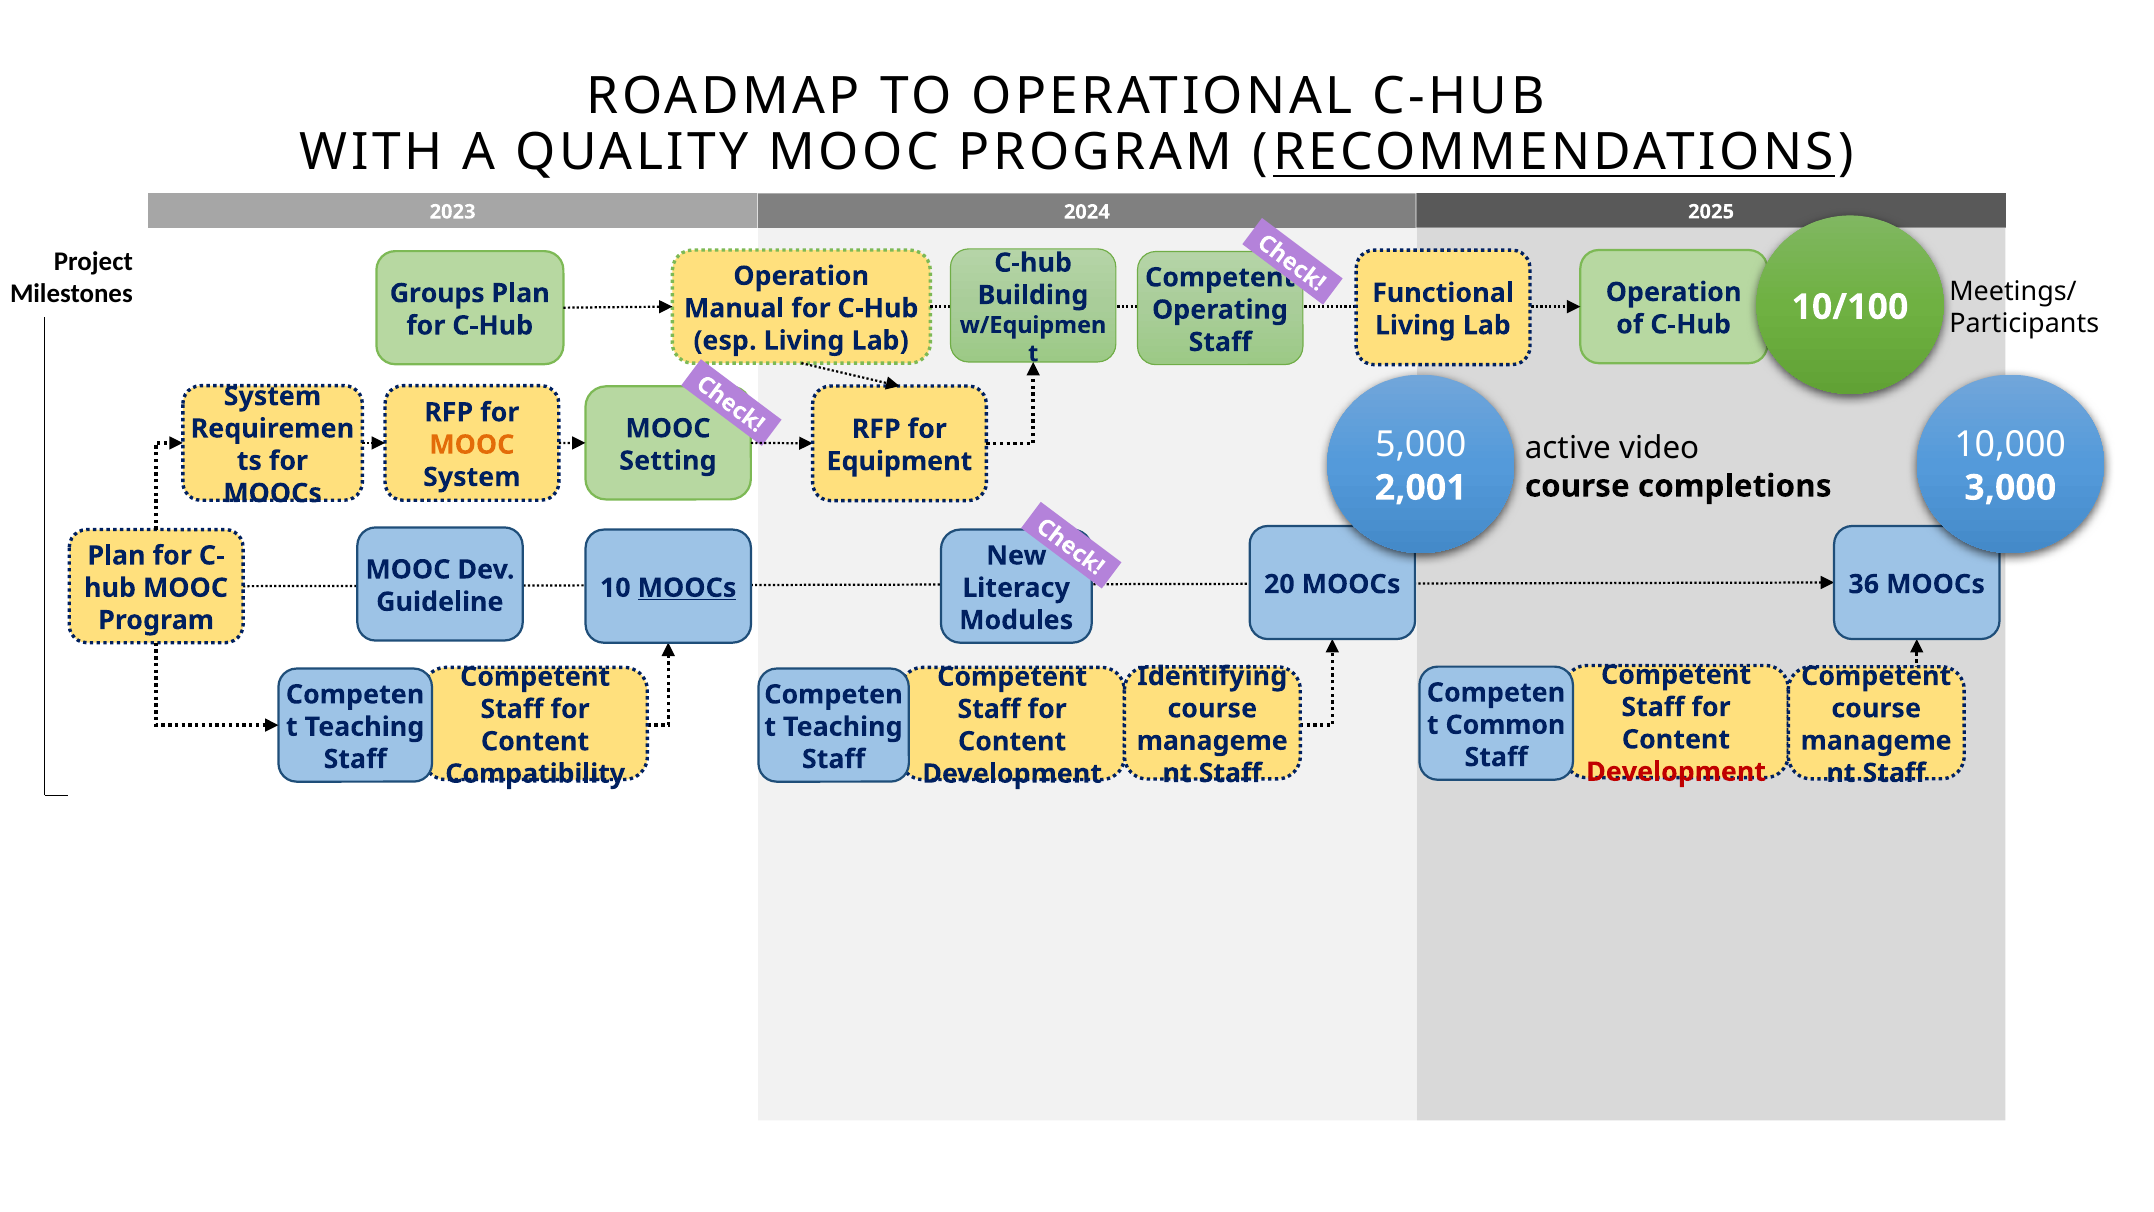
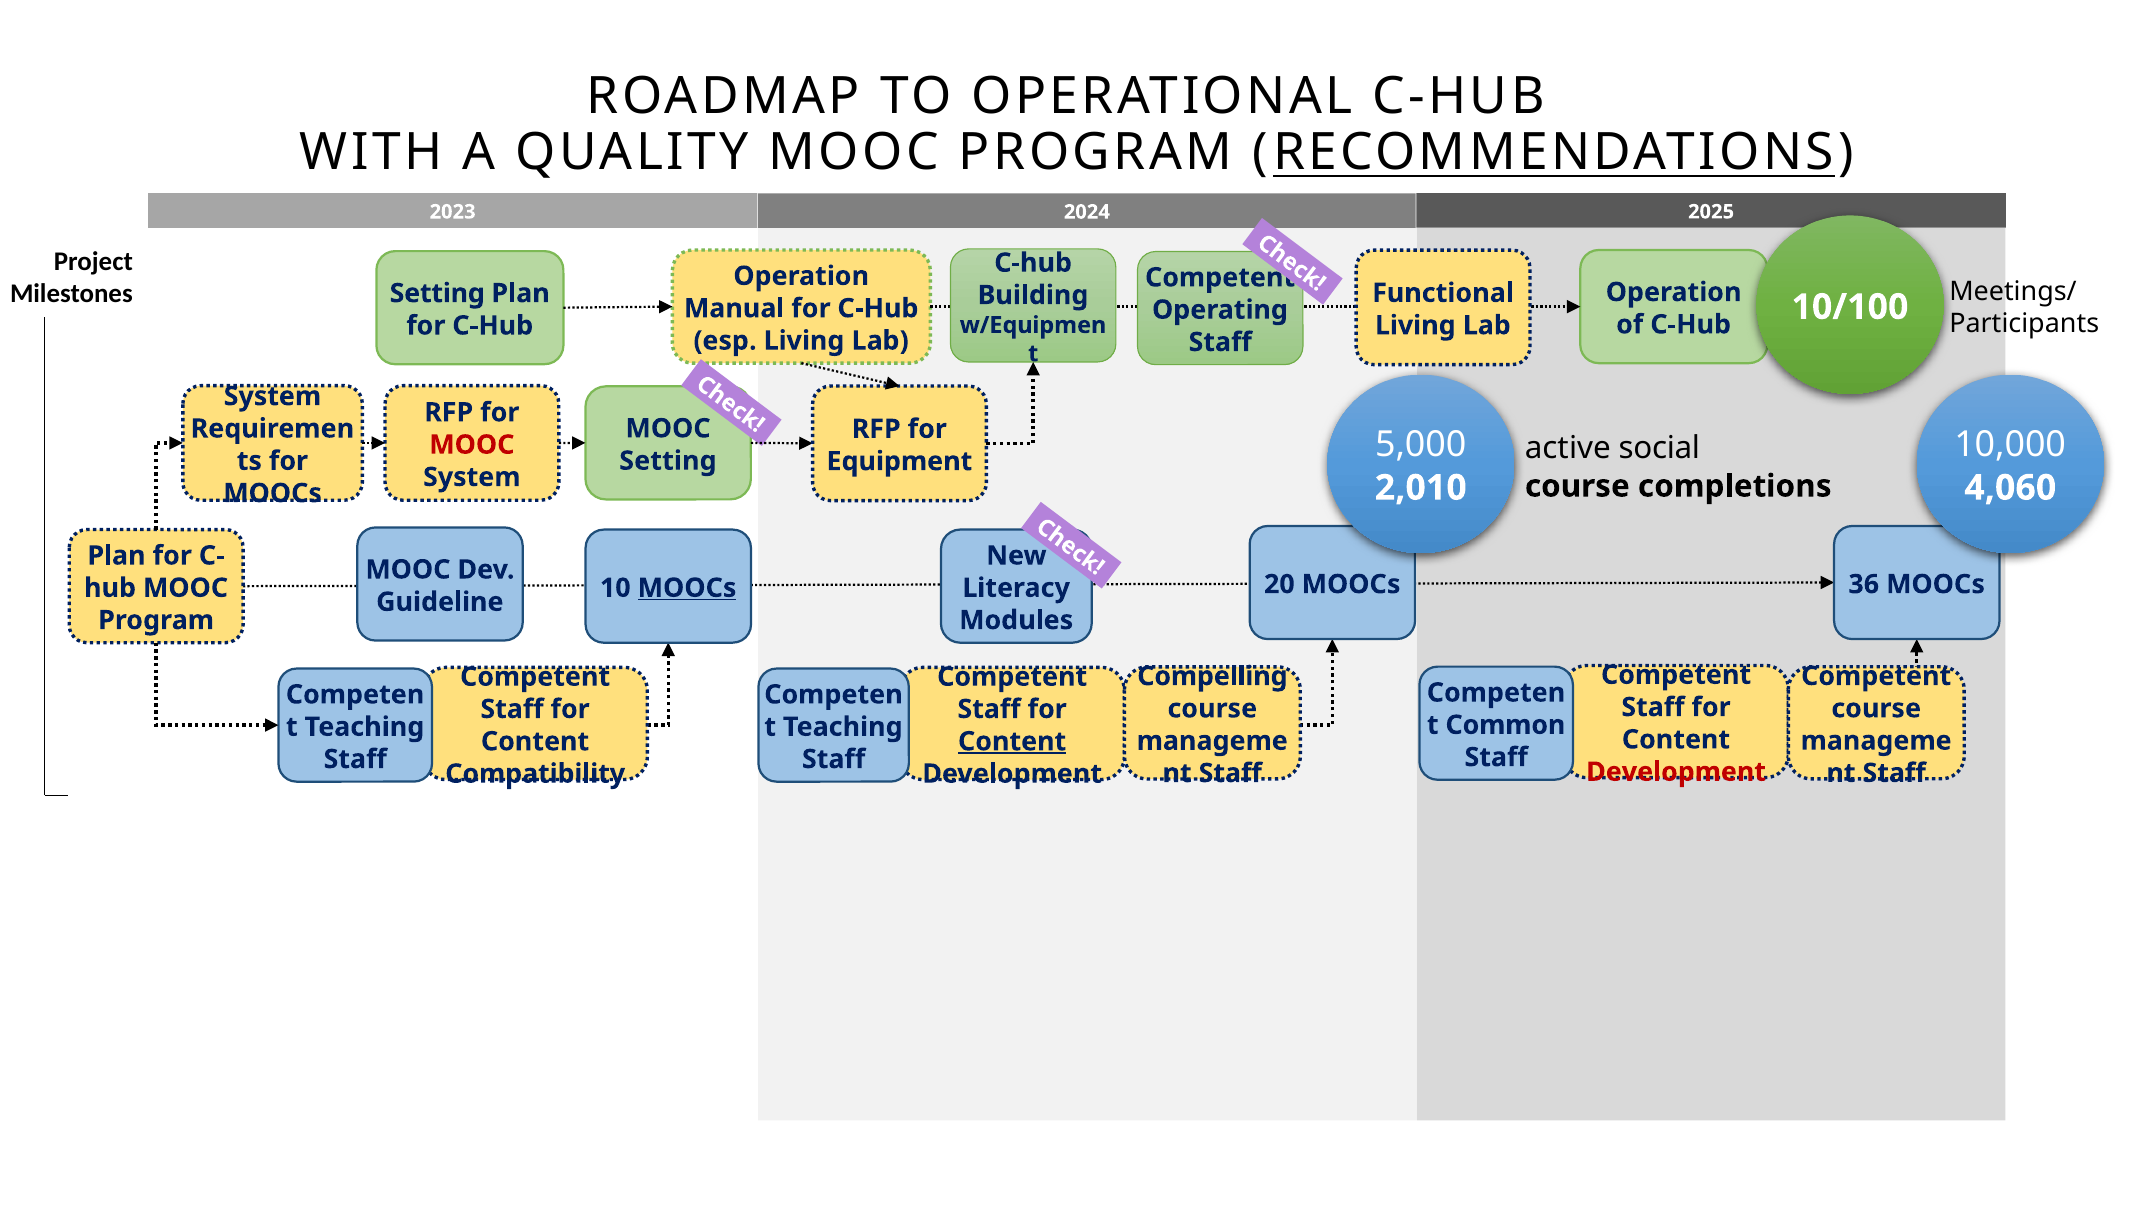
Groups at (437, 293): Groups -> Setting
video: video -> social
MOOC at (472, 445) colour: orange -> red
2,001: 2,001 -> 2,010
3,000: 3,000 -> 4,060
Identifying: Identifying -> Compelling
Content at (1012, 741) underline: none -> present
